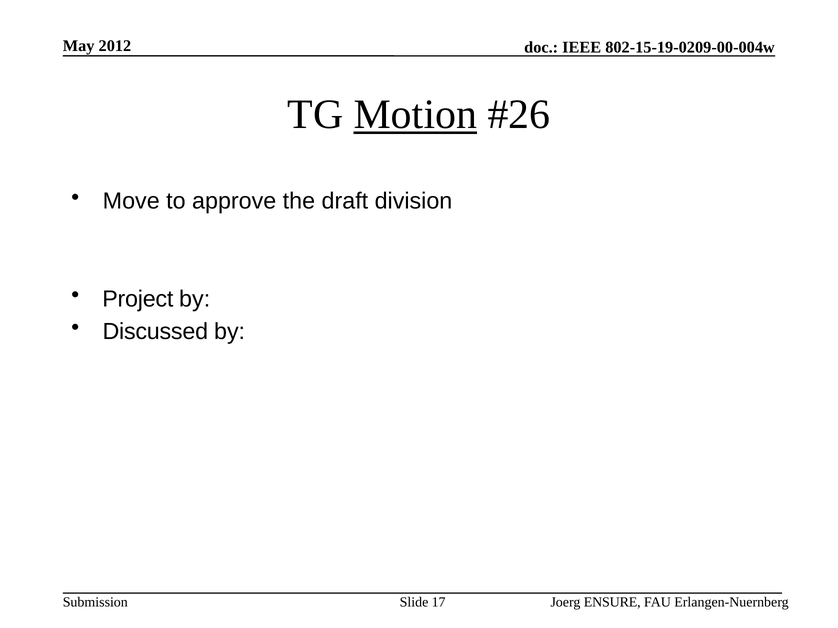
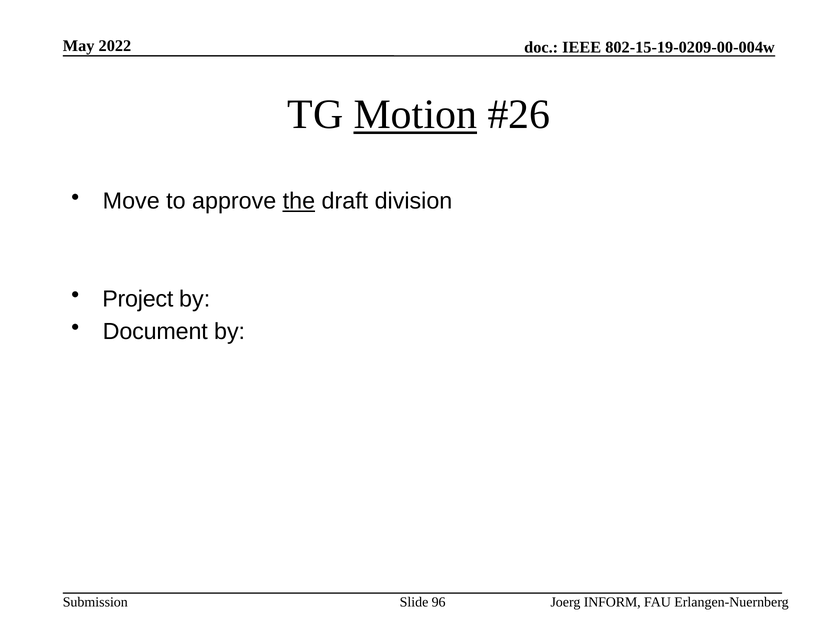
2012: 2012 -> 2022
the underline: none -> present
Discussed: Discussed -> Document
17: 17 -> 96
ENSURE: ENSURE -> INFORM
